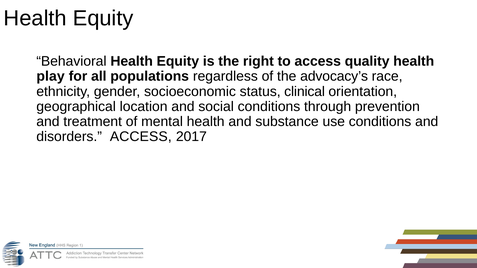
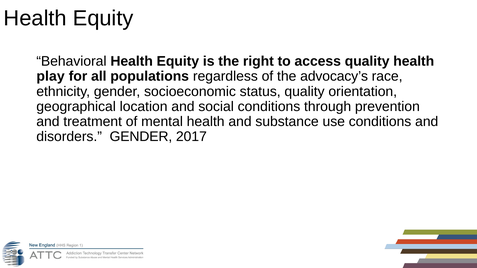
status clinical: clinical -> quality
disorders ACCESS: ACCESS -> GENDER
